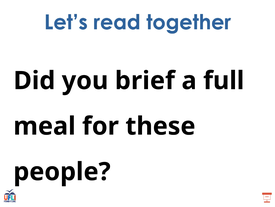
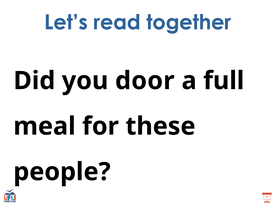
brief: brief -> door
